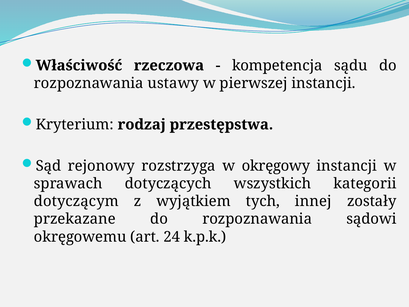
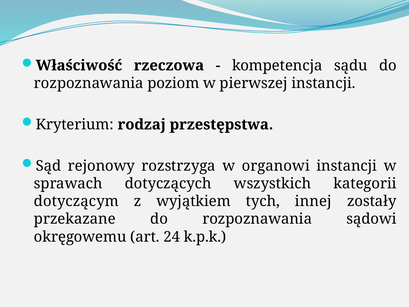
ustawy: ustawy -> poziom
okręgowy: okręgowy -> organowi
